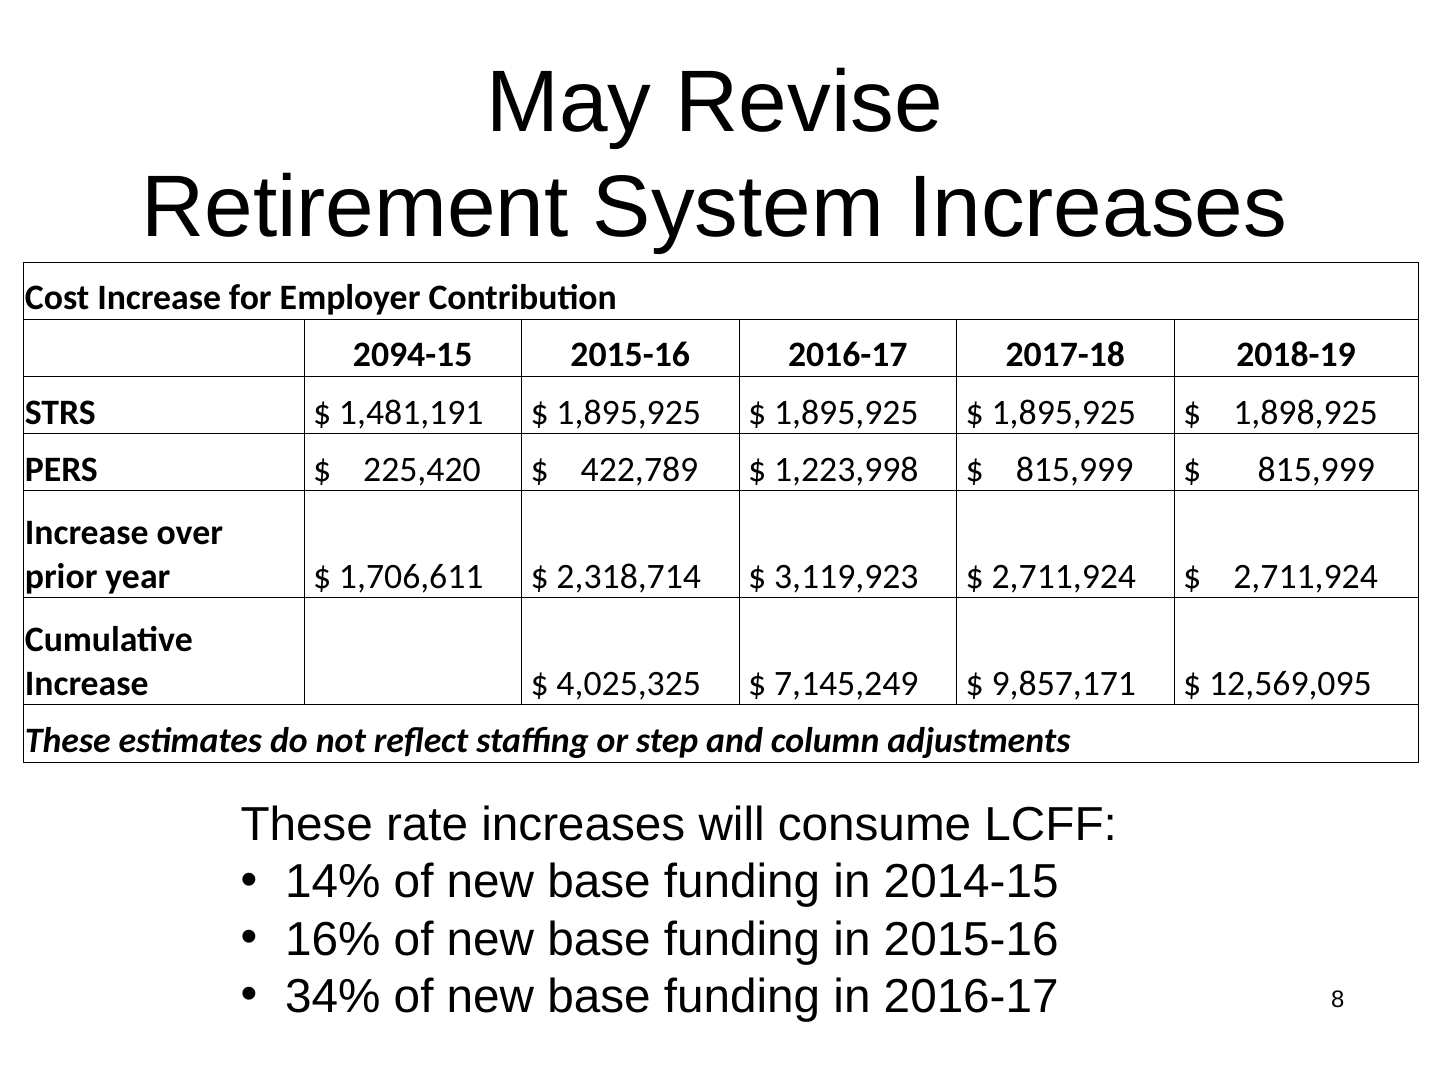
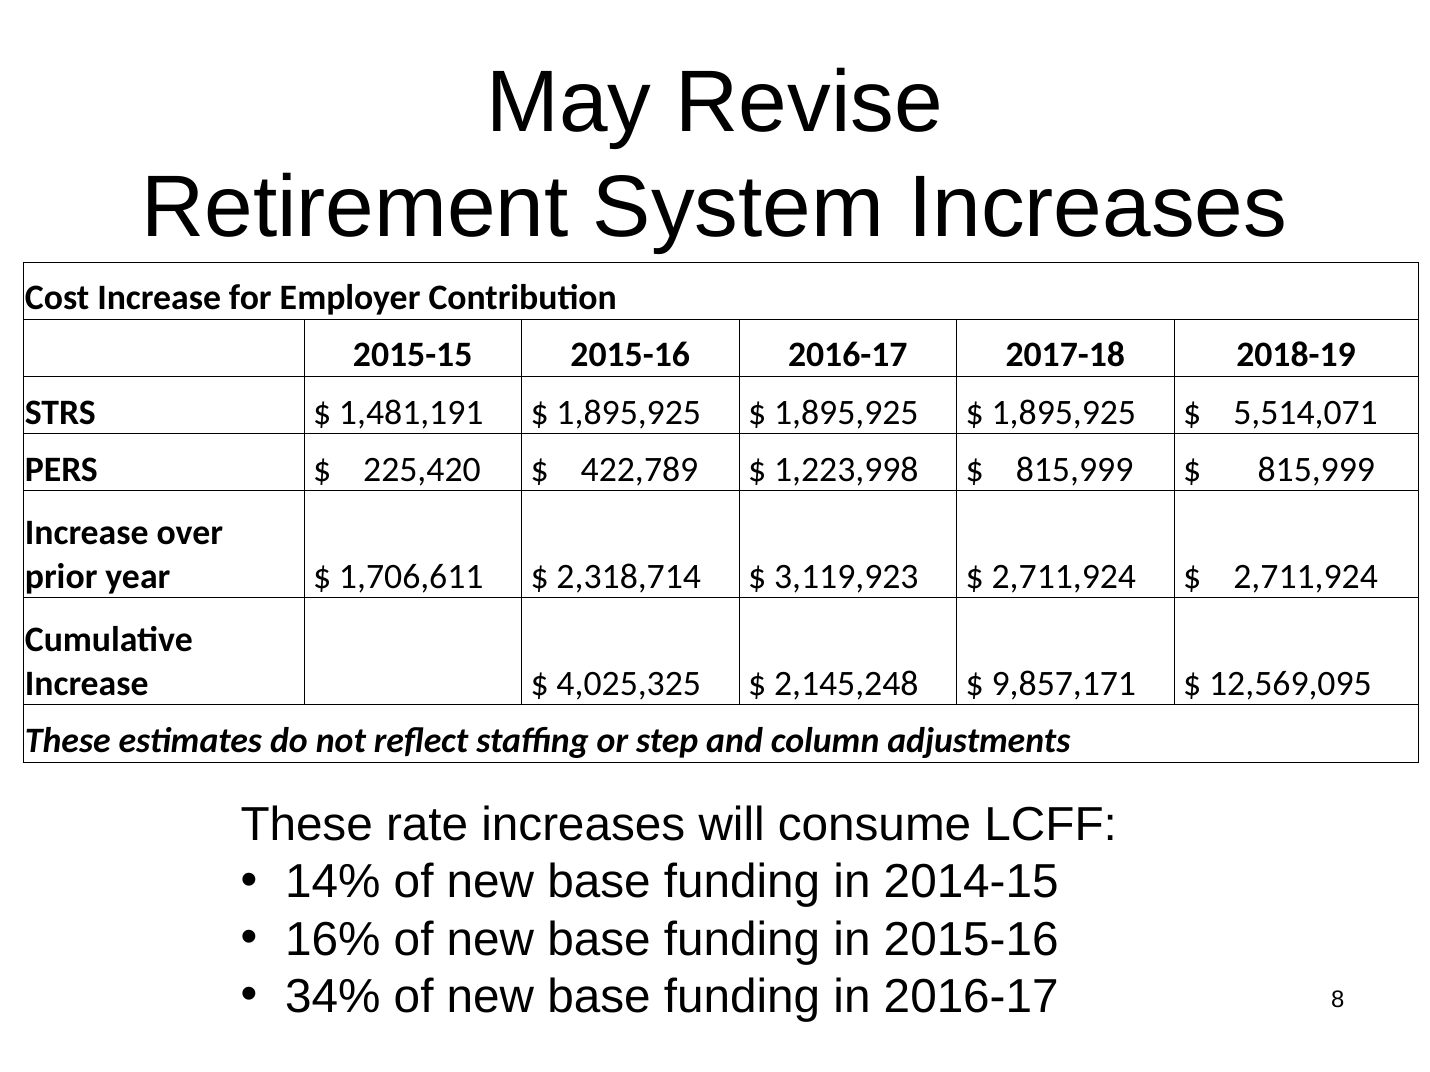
2094-15: 2094-15 -> 2015-15
1,898,925: 1,898,925 -> 5,514,071
7,145,249: 7,145,249 -> 2,145,248
